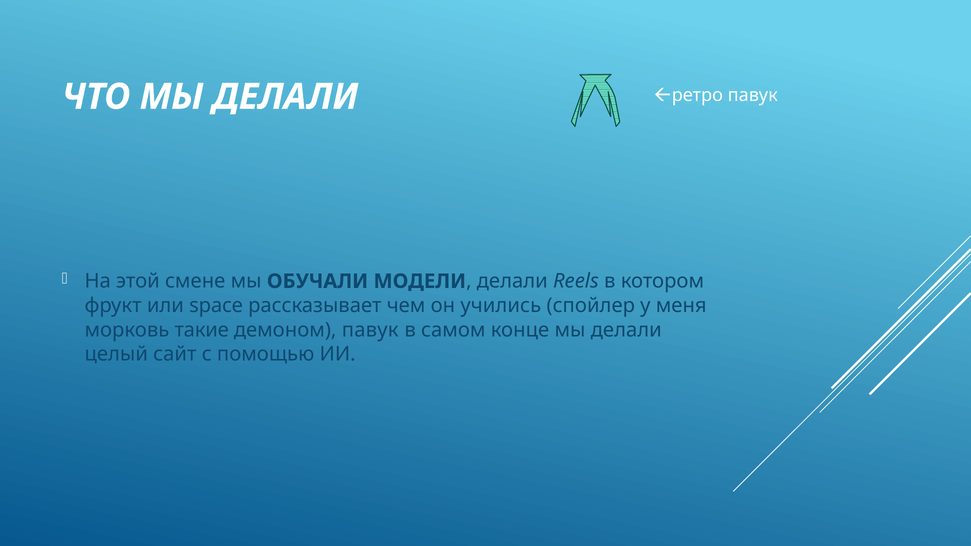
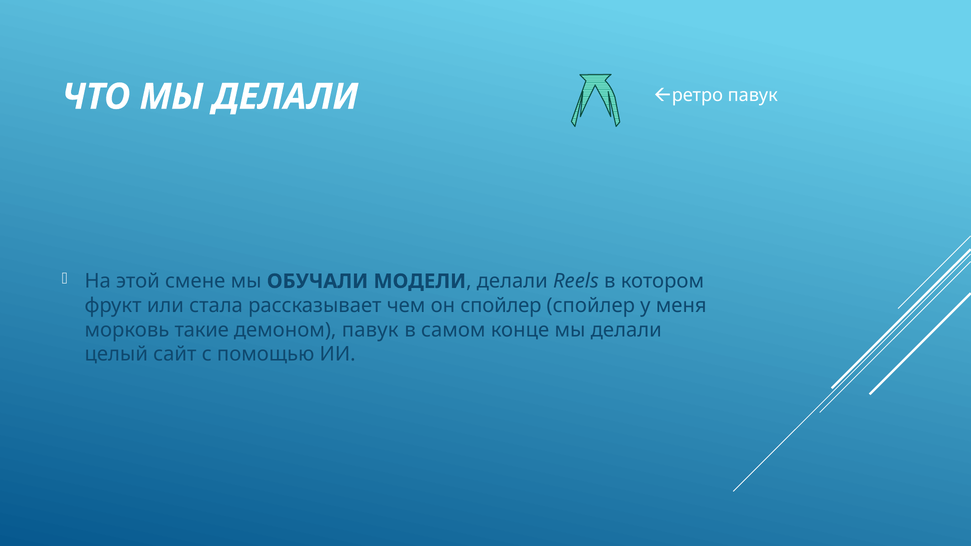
space: space -> стала
он учились: учились -> спойлер
